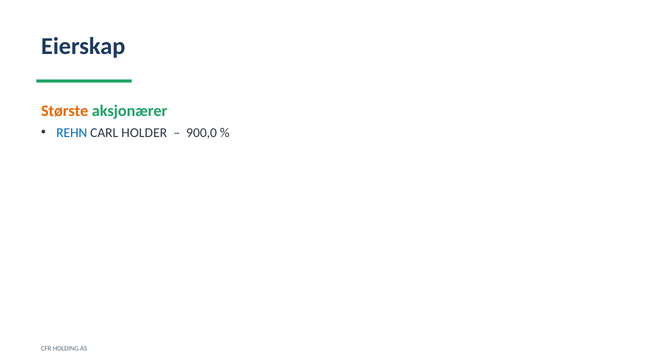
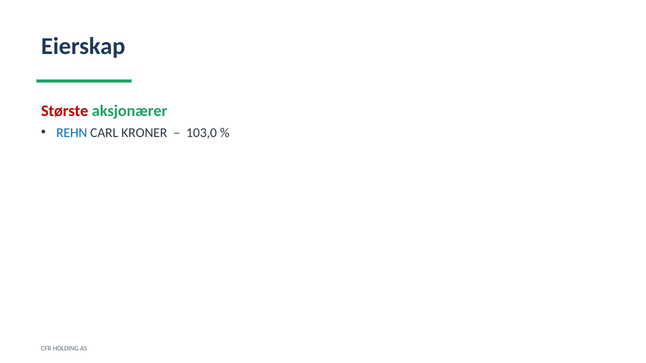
Største colour: orange -> red
HOLDER: HOLDER -> KRONER
900,0: 900,0 -> 103,0
